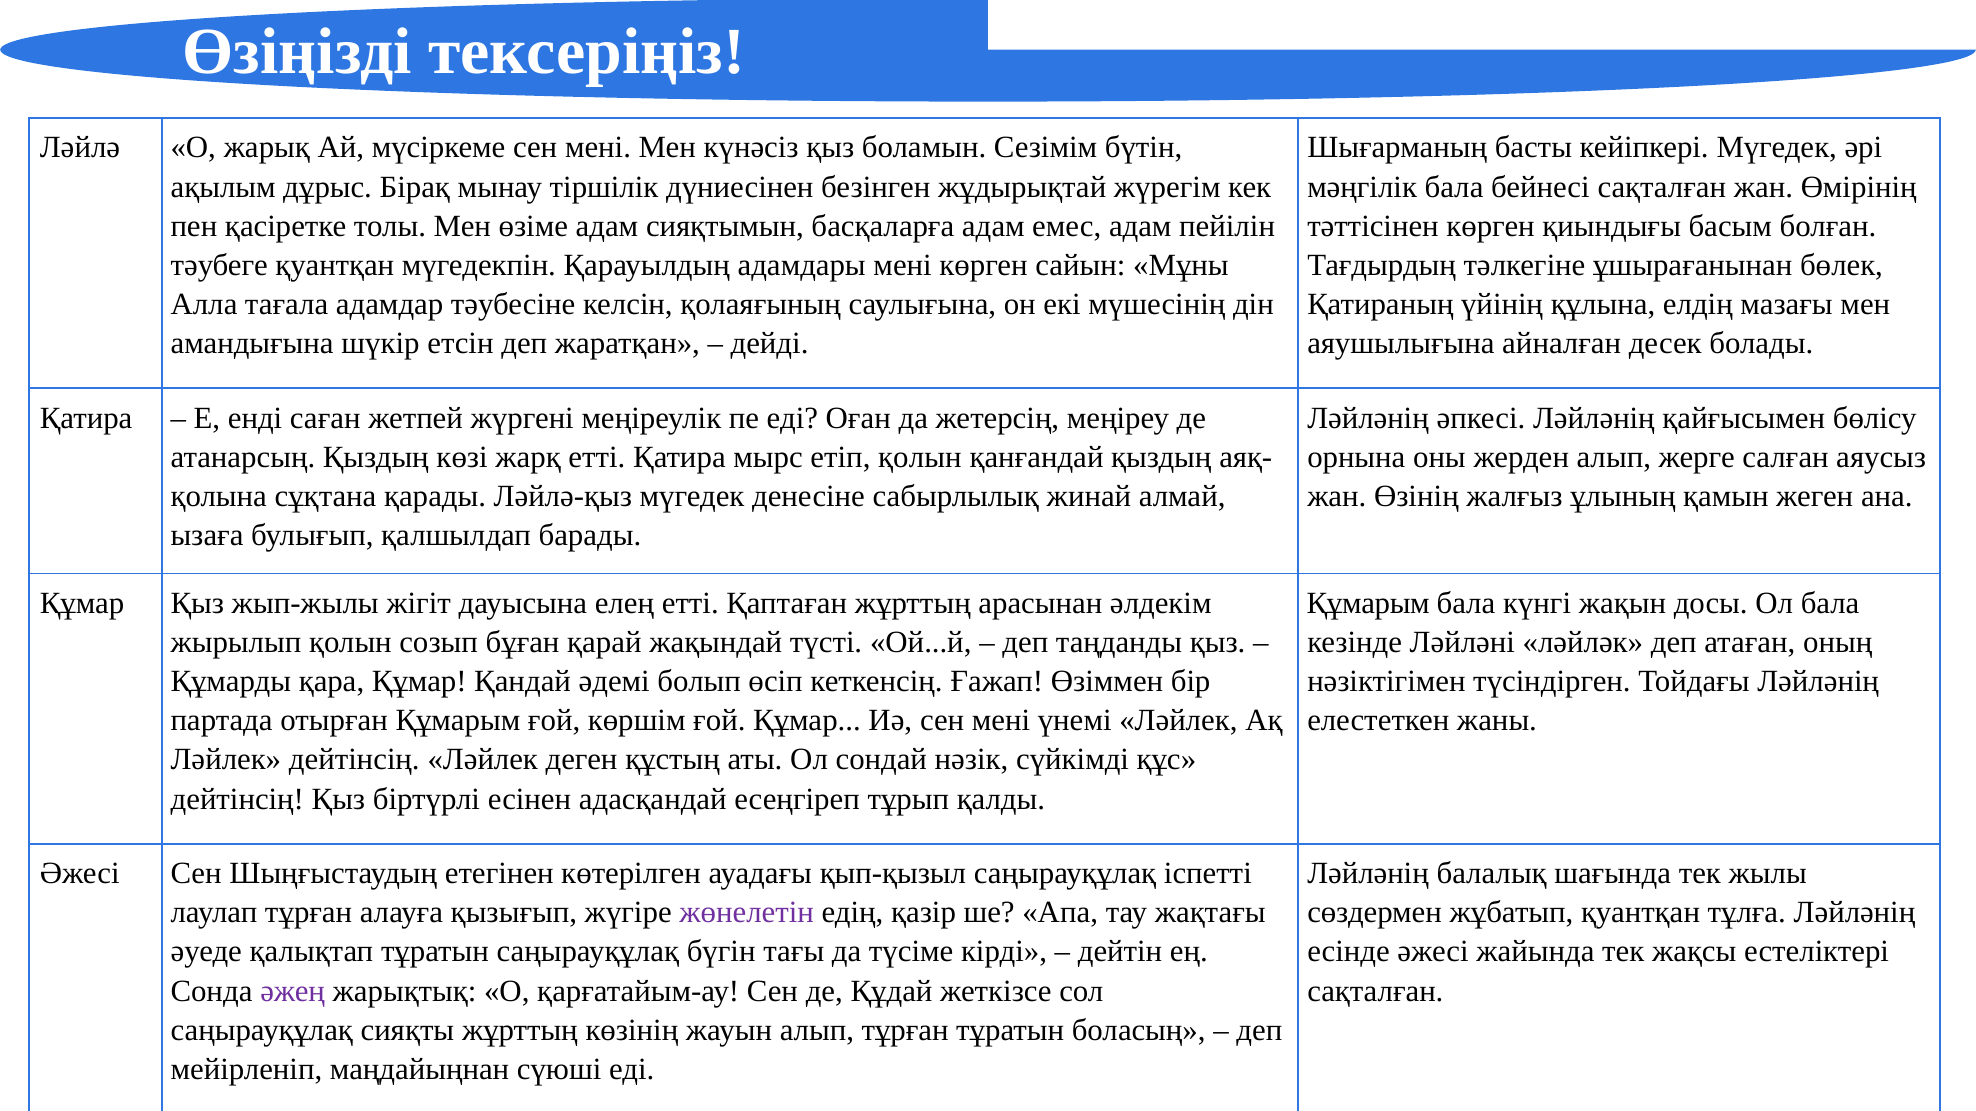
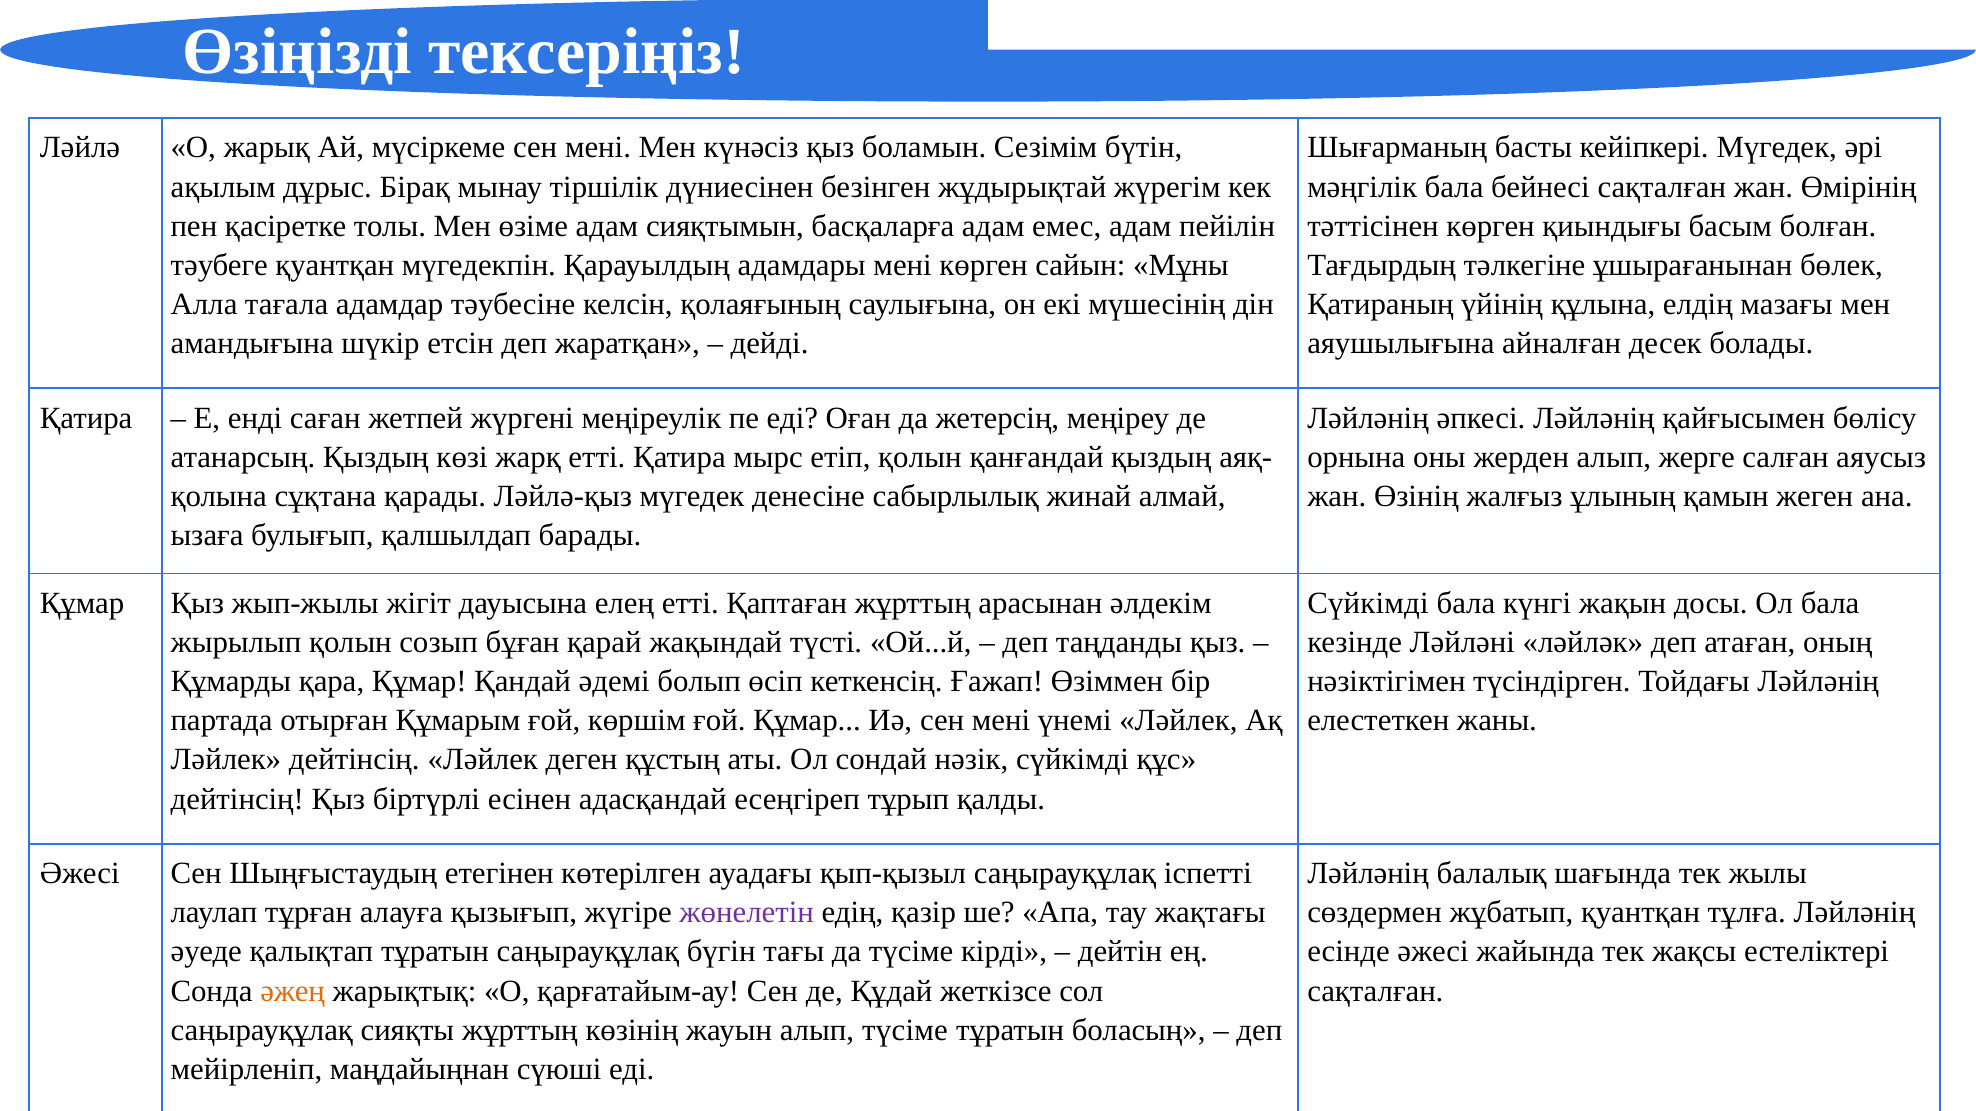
Құмарым at (1368, 603): Құмарым -> Сүйкімді
әжең colour: purple -> orange
алып тұрған: тұрған -> түсіме
